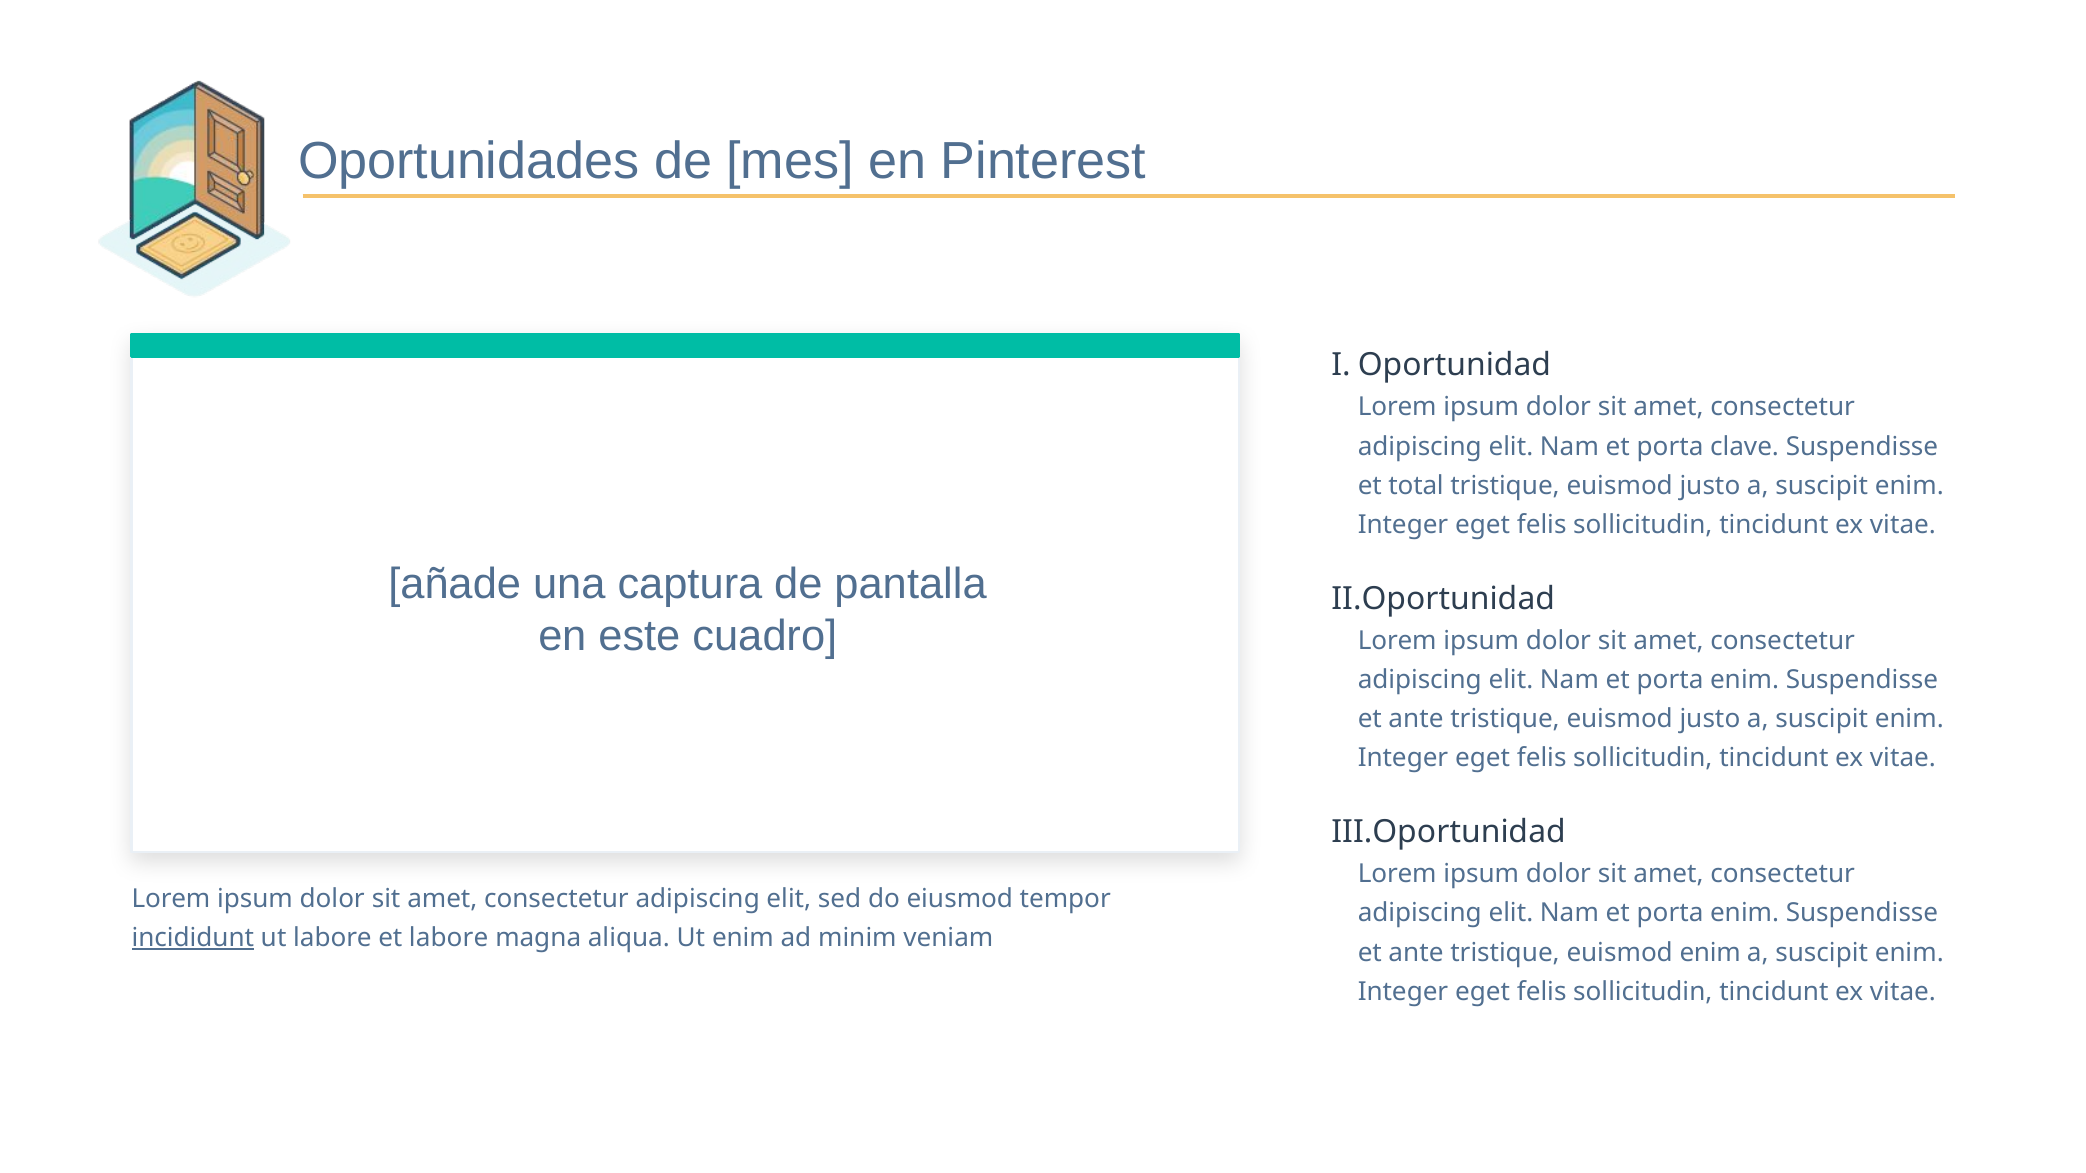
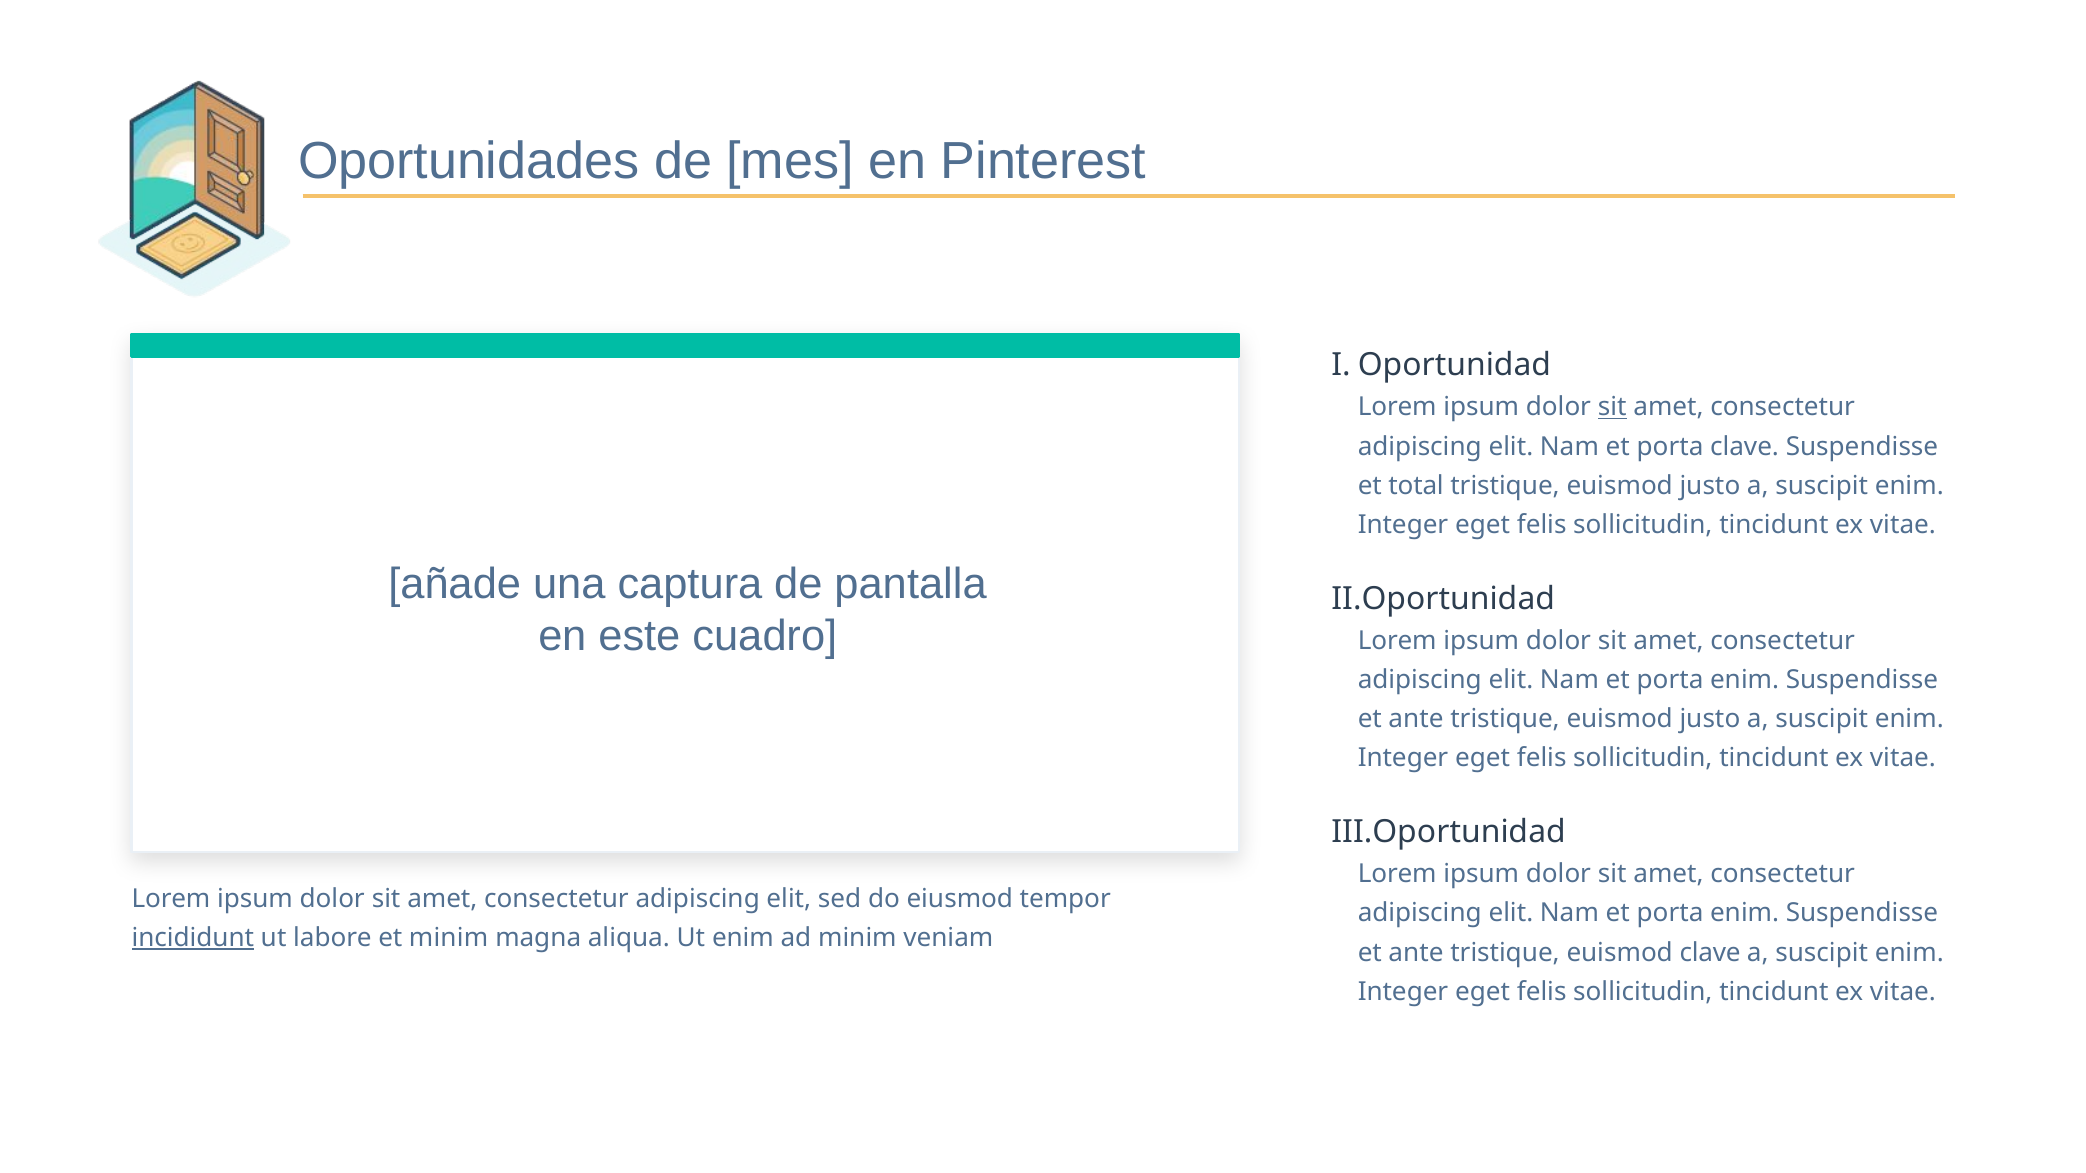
sit at (1612, 408) underline: none -> present
et labore: labore -> minim
euismod enim: enim -> clave
